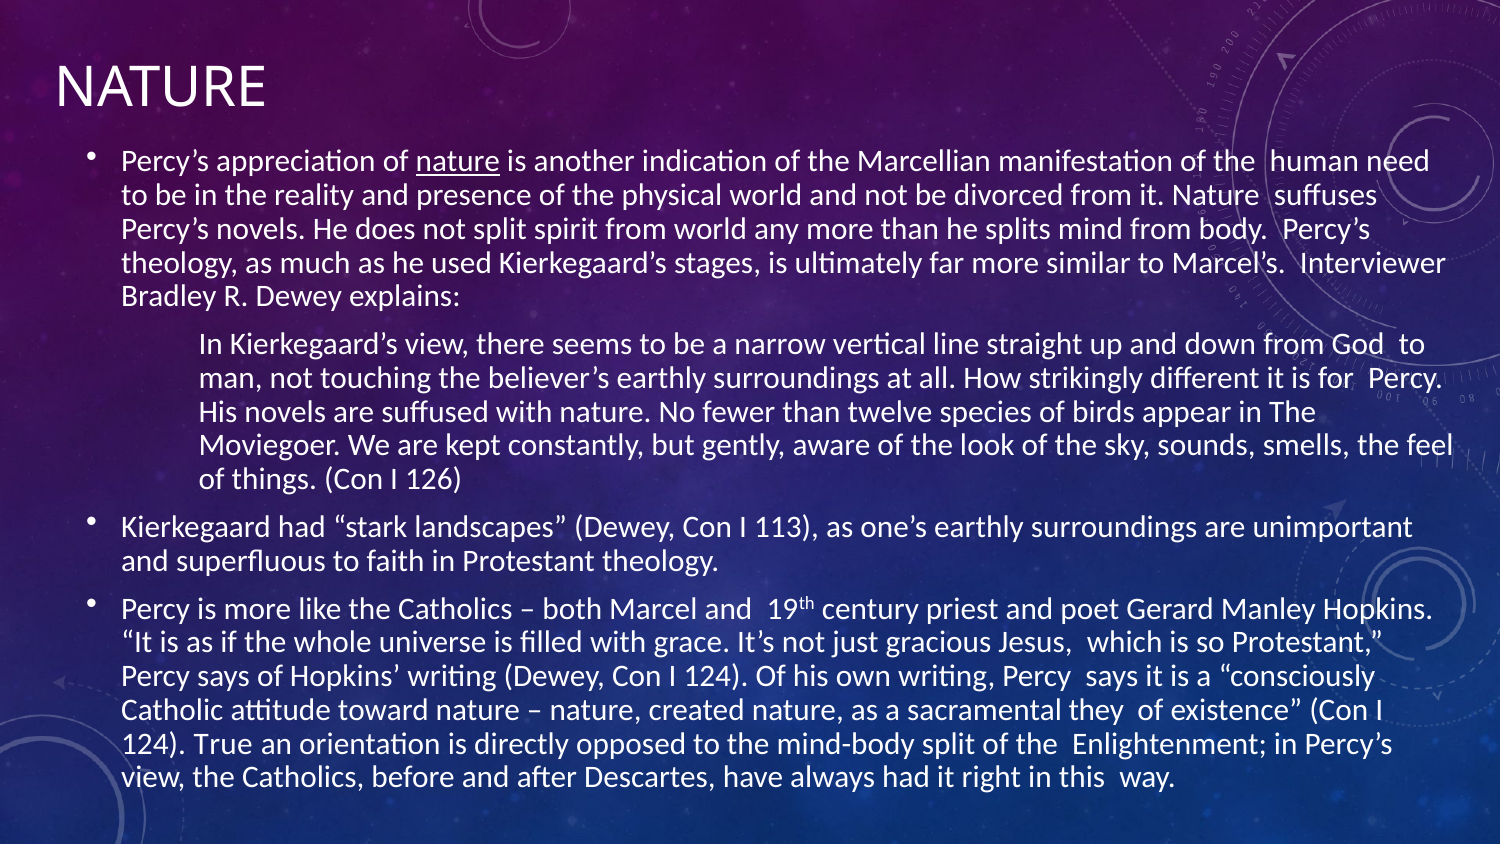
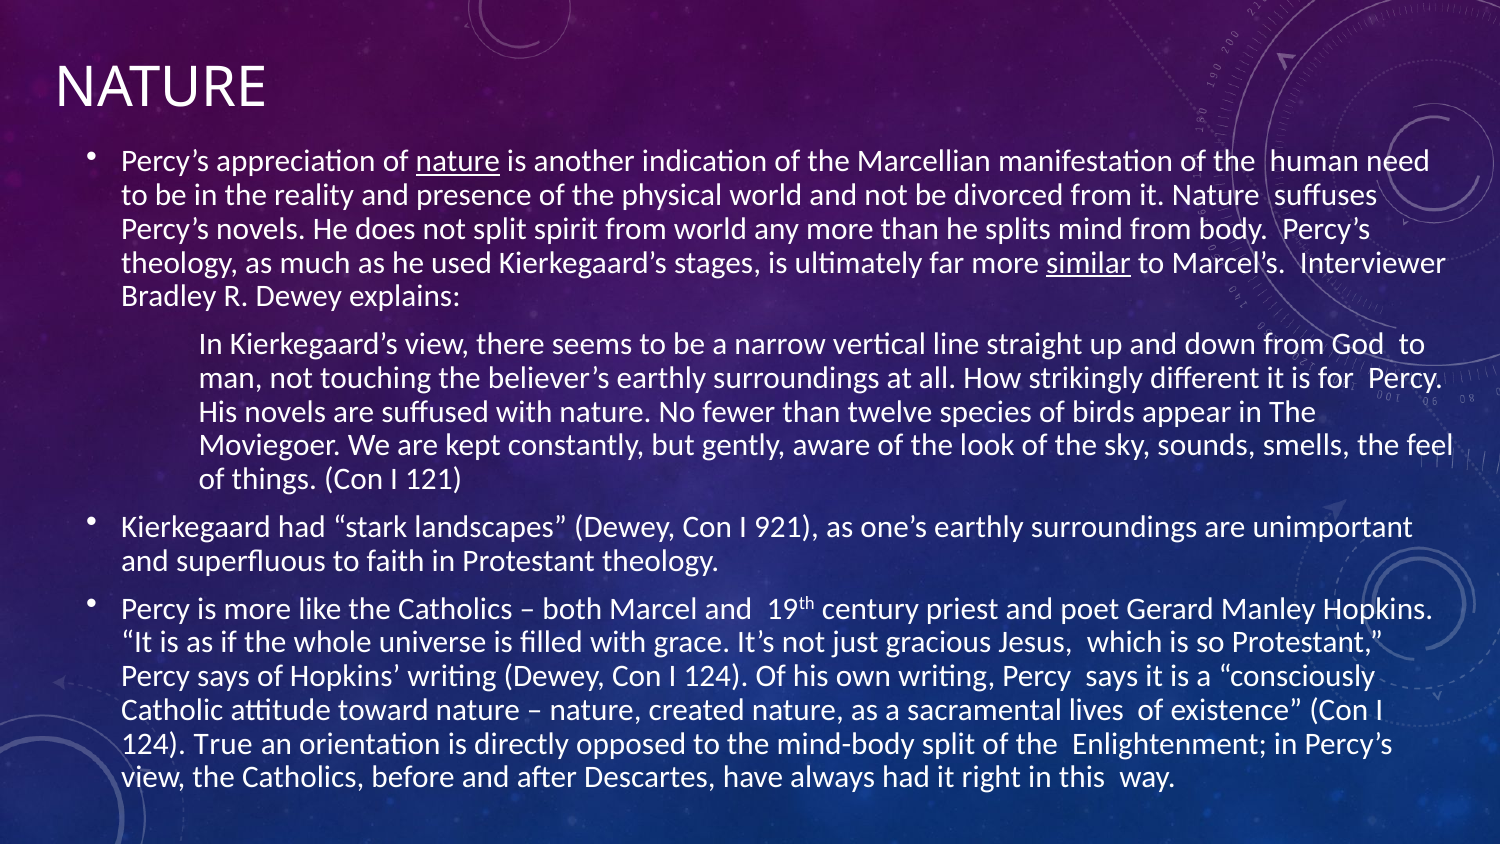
similar underline: none -> present
126: 126 -> 121
113: 113 -> 921
they: they -> lives
